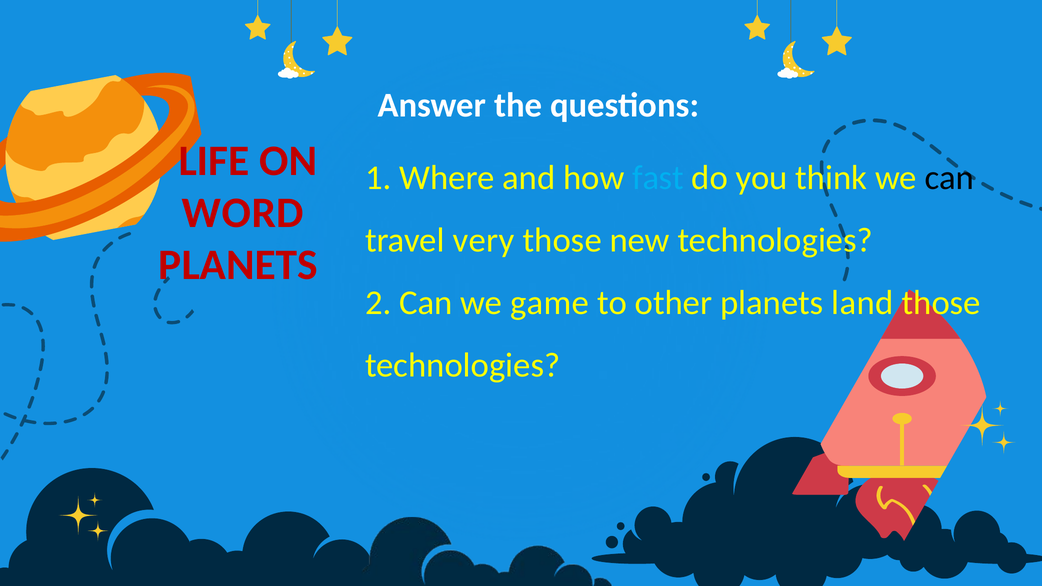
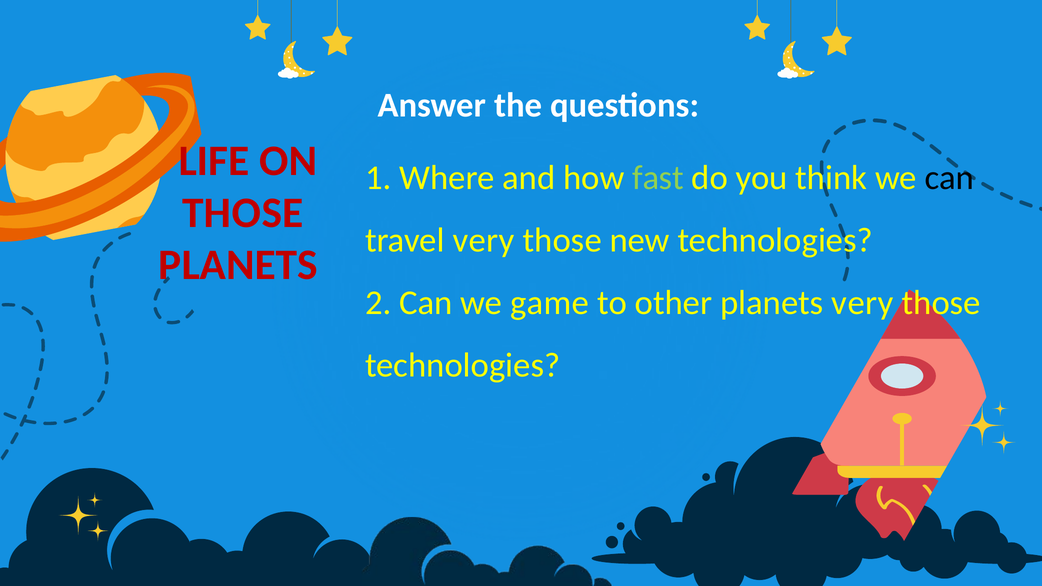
fast colour: light blue -> light green
WORD at (243, 213): WORD -> THOSE
planets land: land -> very
